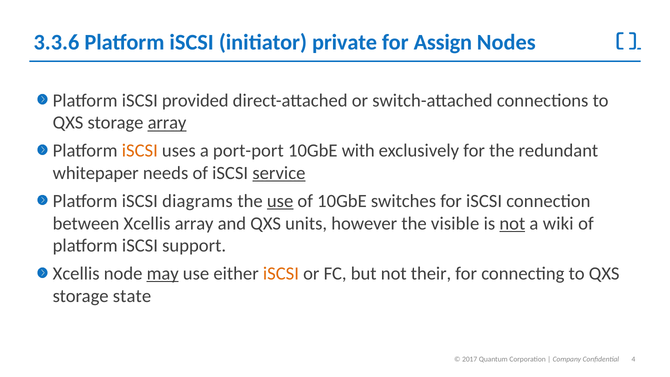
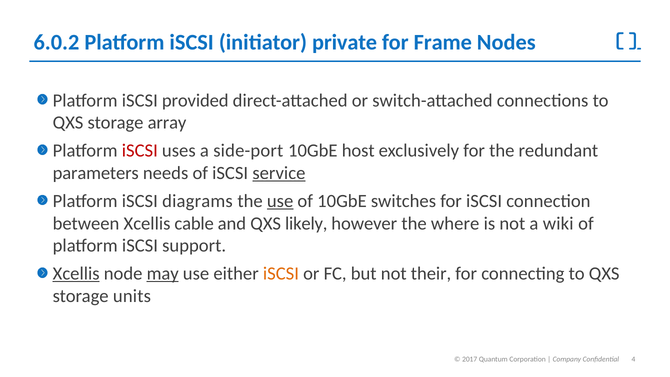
3.3.6: 3.3.6 -> 6.0.2
Assign: Assign -> Frame
array at (167, 123) underline: present -> none
iSCSI at (140, 151) colour: orange -> red
port-port: port-port -> side-port
with: with -> host
whitepaper: whitepaper -> parameters
Xcellis array: array -> cable
units: units -> likely
visible: visible -> where
not at (512, 223) underline: present -> none
Xcellis at (76, 274) underline: none -> present
state: state -> units
